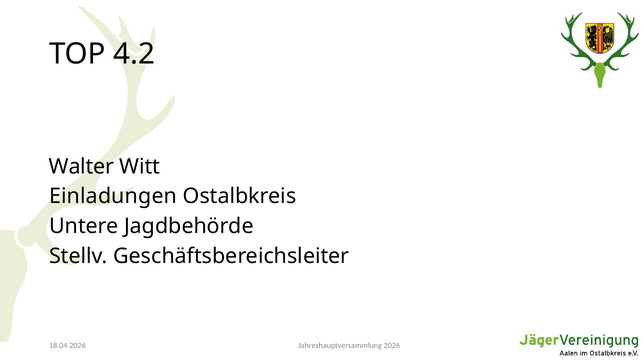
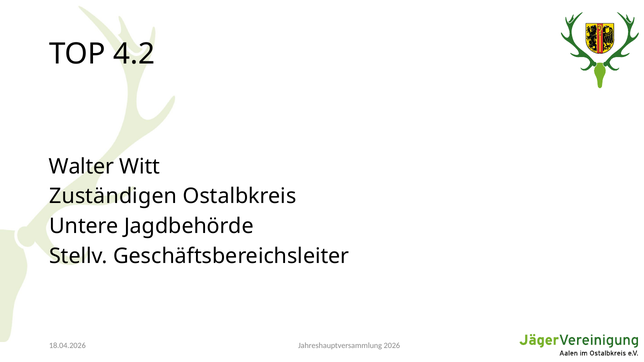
Einladungen: Einladungen -> Zuständigen
